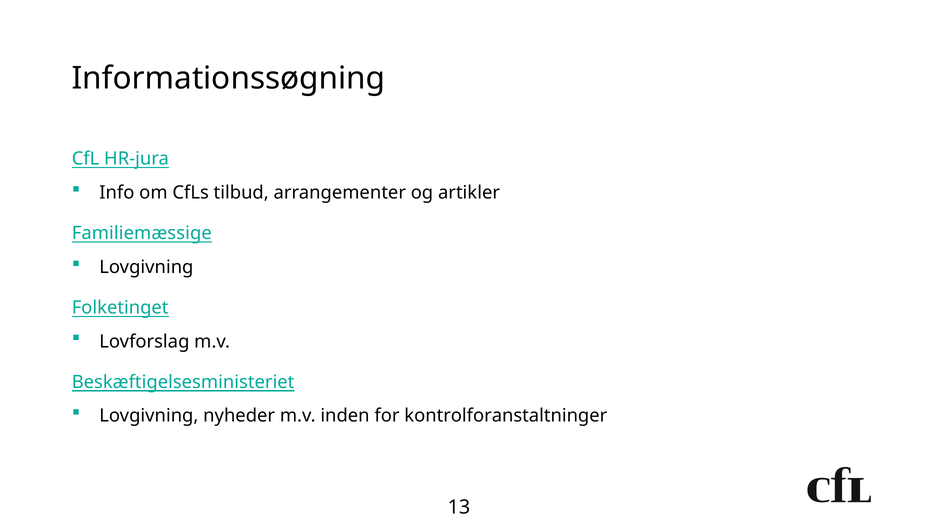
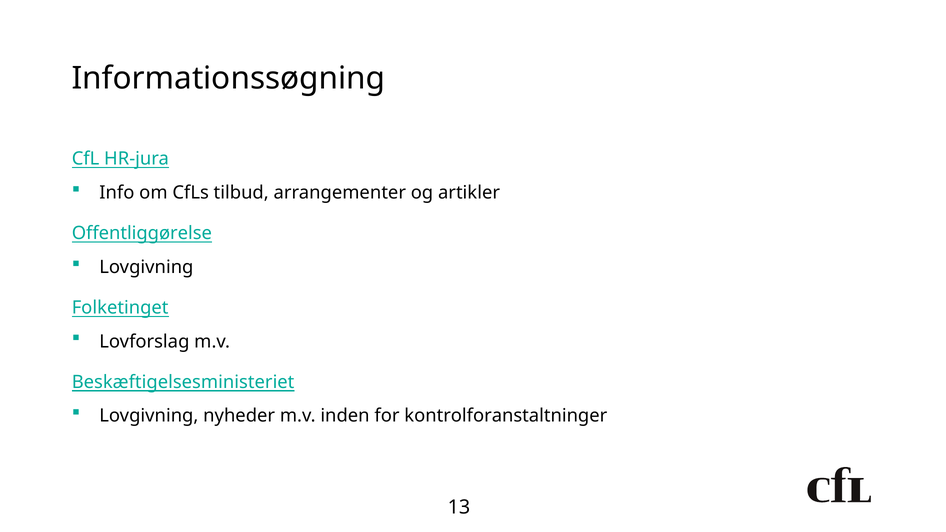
Familiemæssige: Familiemæssige -> Offentliggørelse
